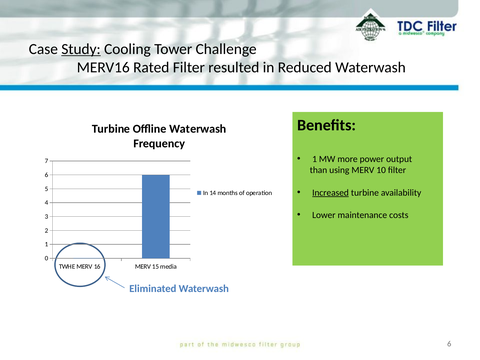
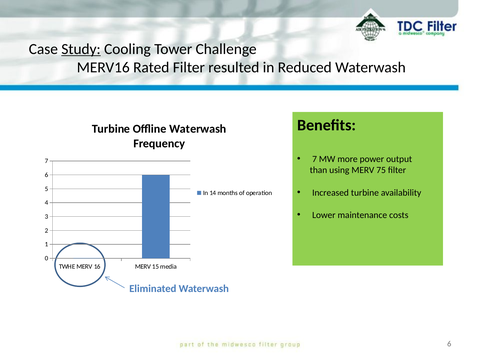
1 at (315, 159): 1 -> 7
10: 10 -> 75
Increased underline: present -> none
